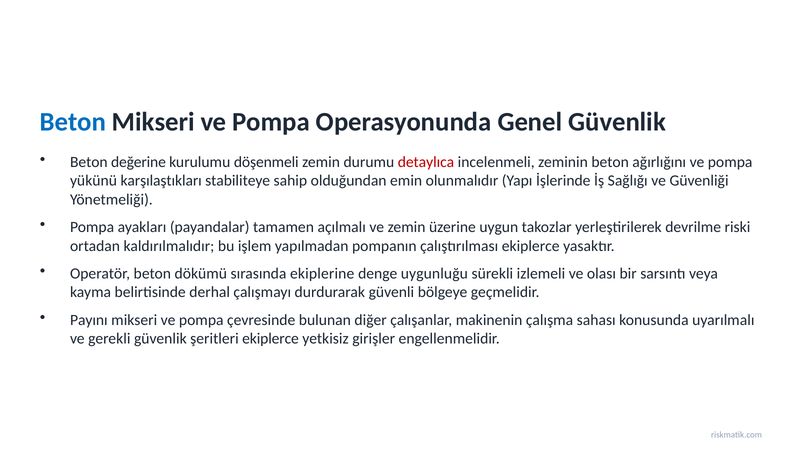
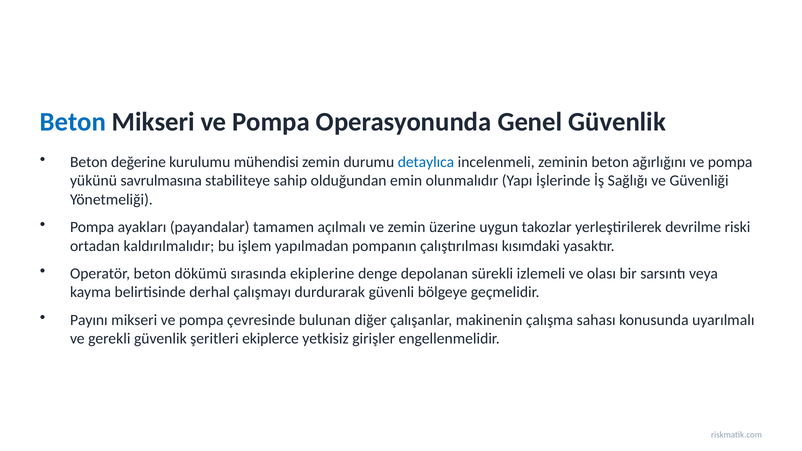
döşenmeli: döşenmeli -> mühendisi
detaylıca colour: red -> blue
karşılaştıkları: karşılaştıkları -> savrulmasına
çalıştırılması ekiplerce: ekiplerce -> kısımdaki
uygunluğu: uygunluğu -> depolanan
